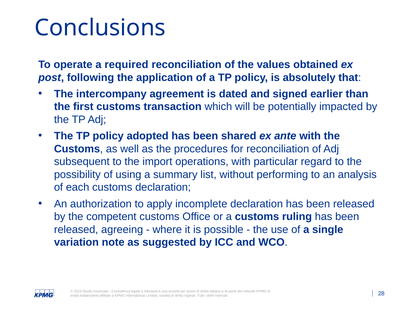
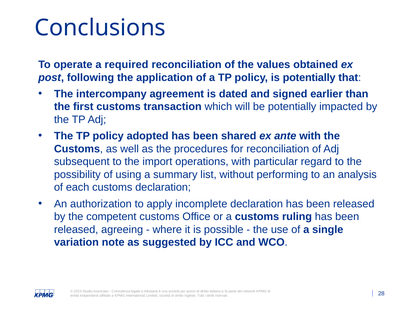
is absolutely: absolutely -> potentially
